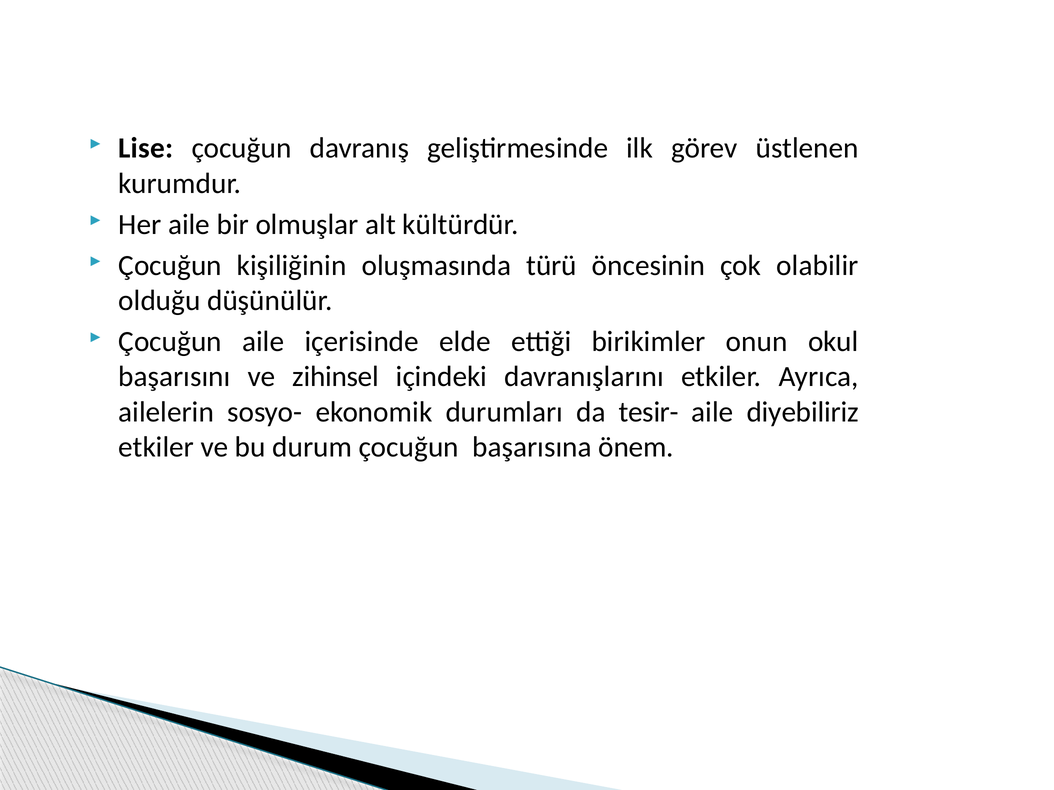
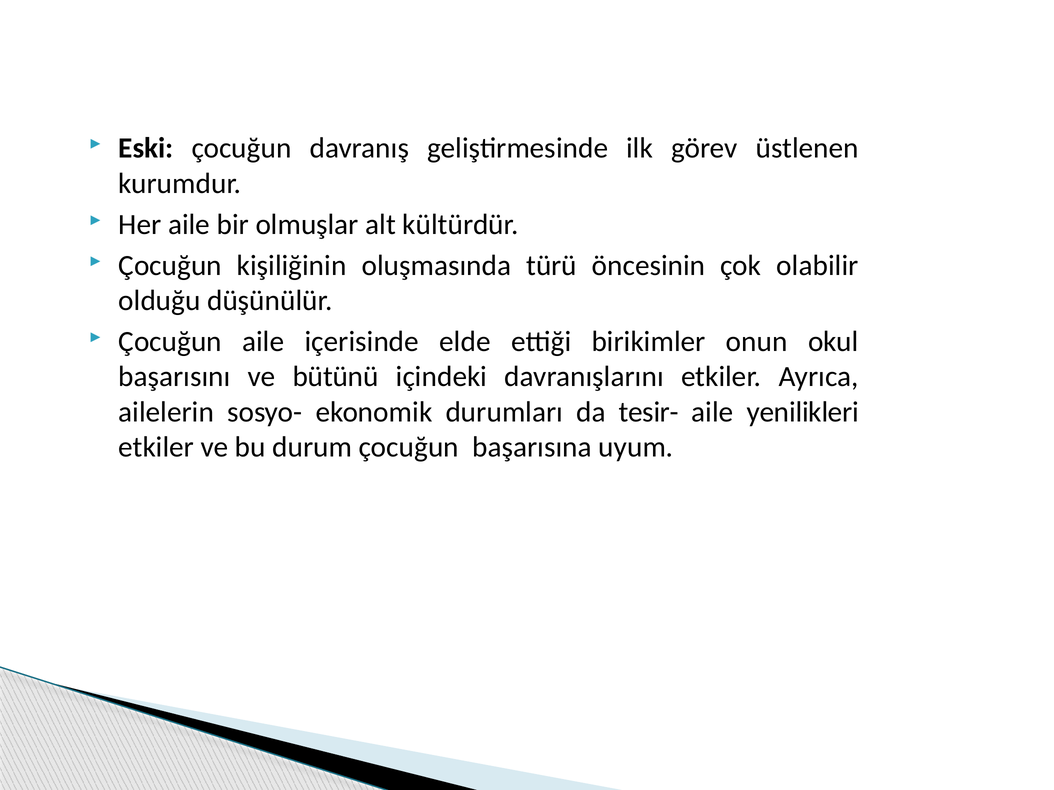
Lise: Lise -> Eski
zihinsel: zihinsel -> bütünü
diyebiliriz: diyebiliriz -> yenilikleri
önem: önem -> uyum
